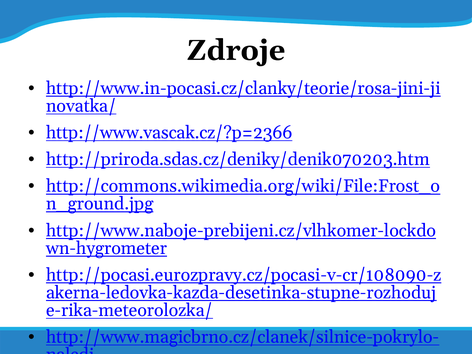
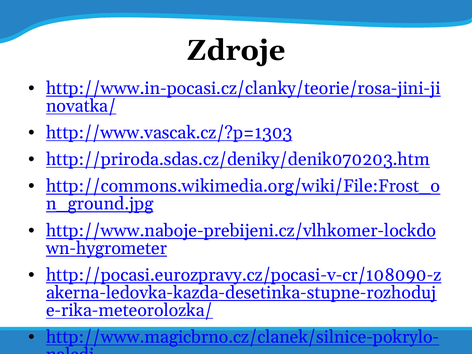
http://www.vascak.cz/?p=2366: http://www.vascak.cz/?p=2366 -> http://www.vascak.cz/?p=1303
